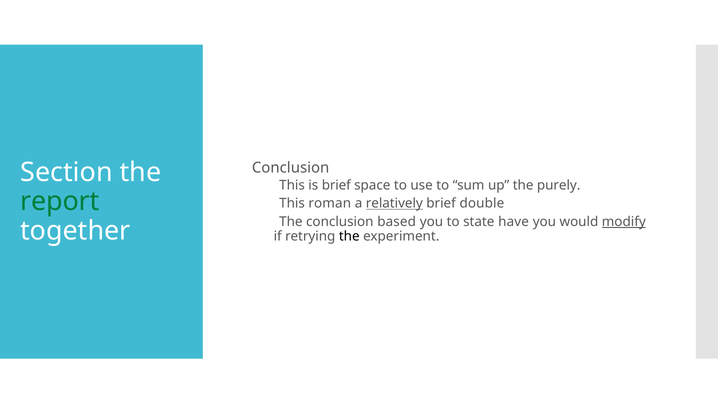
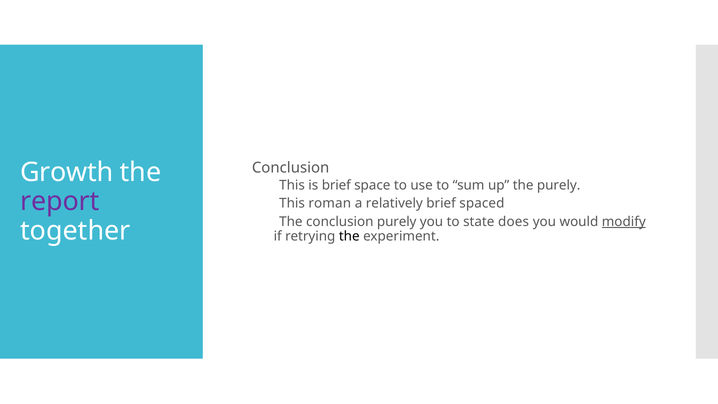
Section: Section -> Growth
report colour: green -> purple
relatively underline: present -> none
double: double -> spaced
conclusion based: based -> purely
have: have -> does
